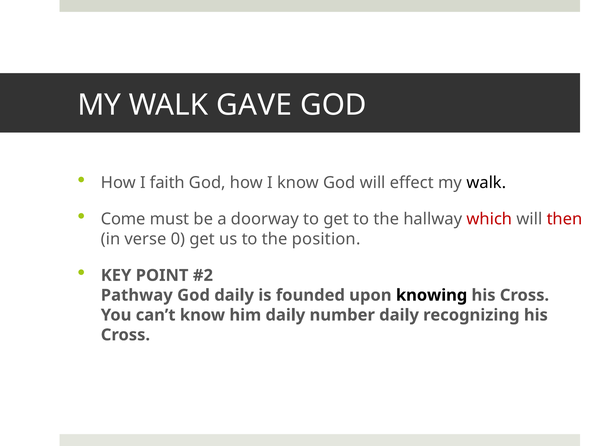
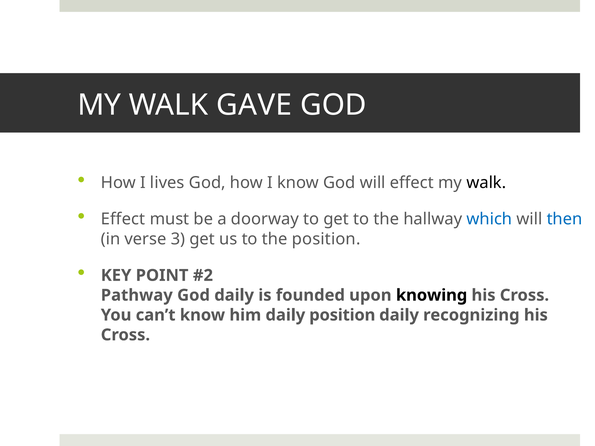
faith: faith -> lives
Come at (123, 219): Come -> Effect
which colour: red -> blue
then colour: red -> blue
0: 0 -> 3
daily number: number -> position
